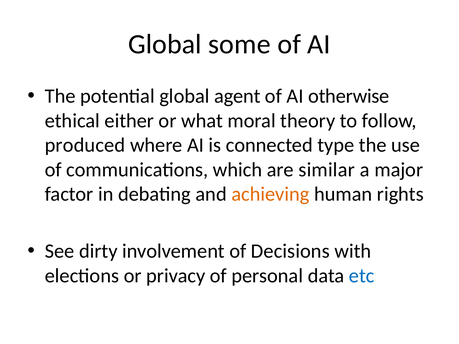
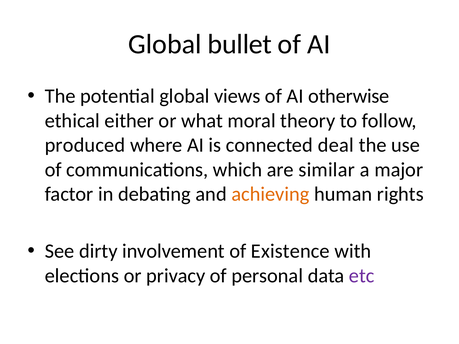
some: some -> bullet
agent: agent -> views
type: type -> deal
Decisions: Decisions -> Existence
etc colour: blue -> purple
